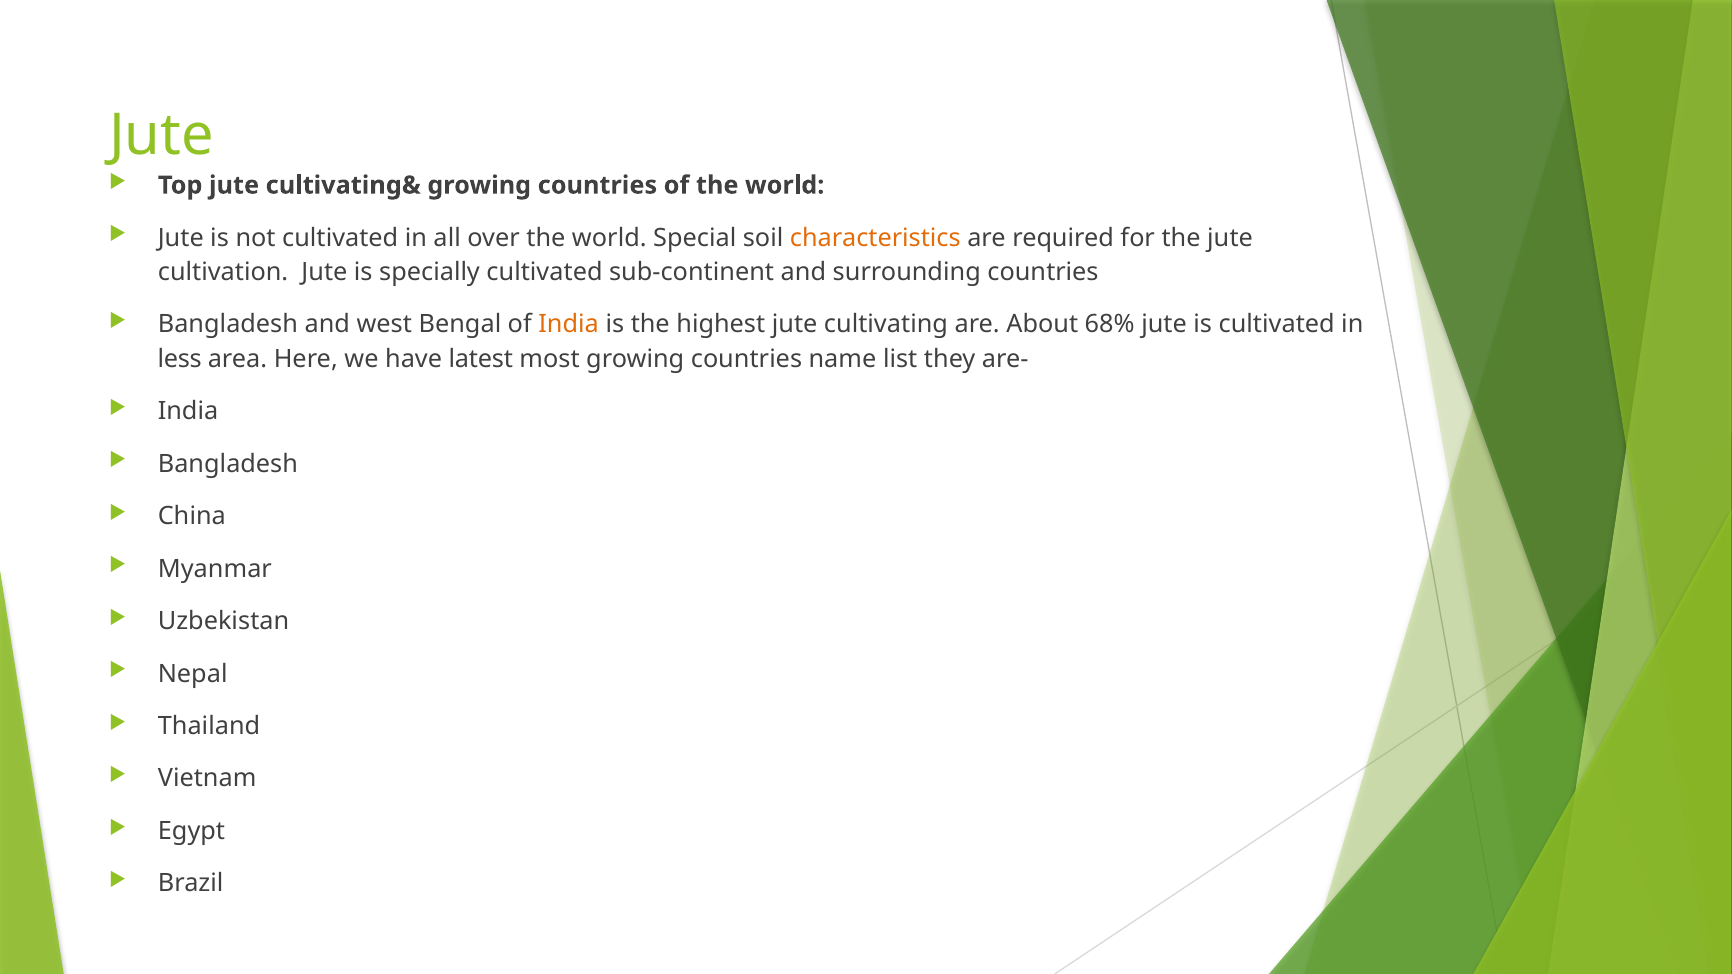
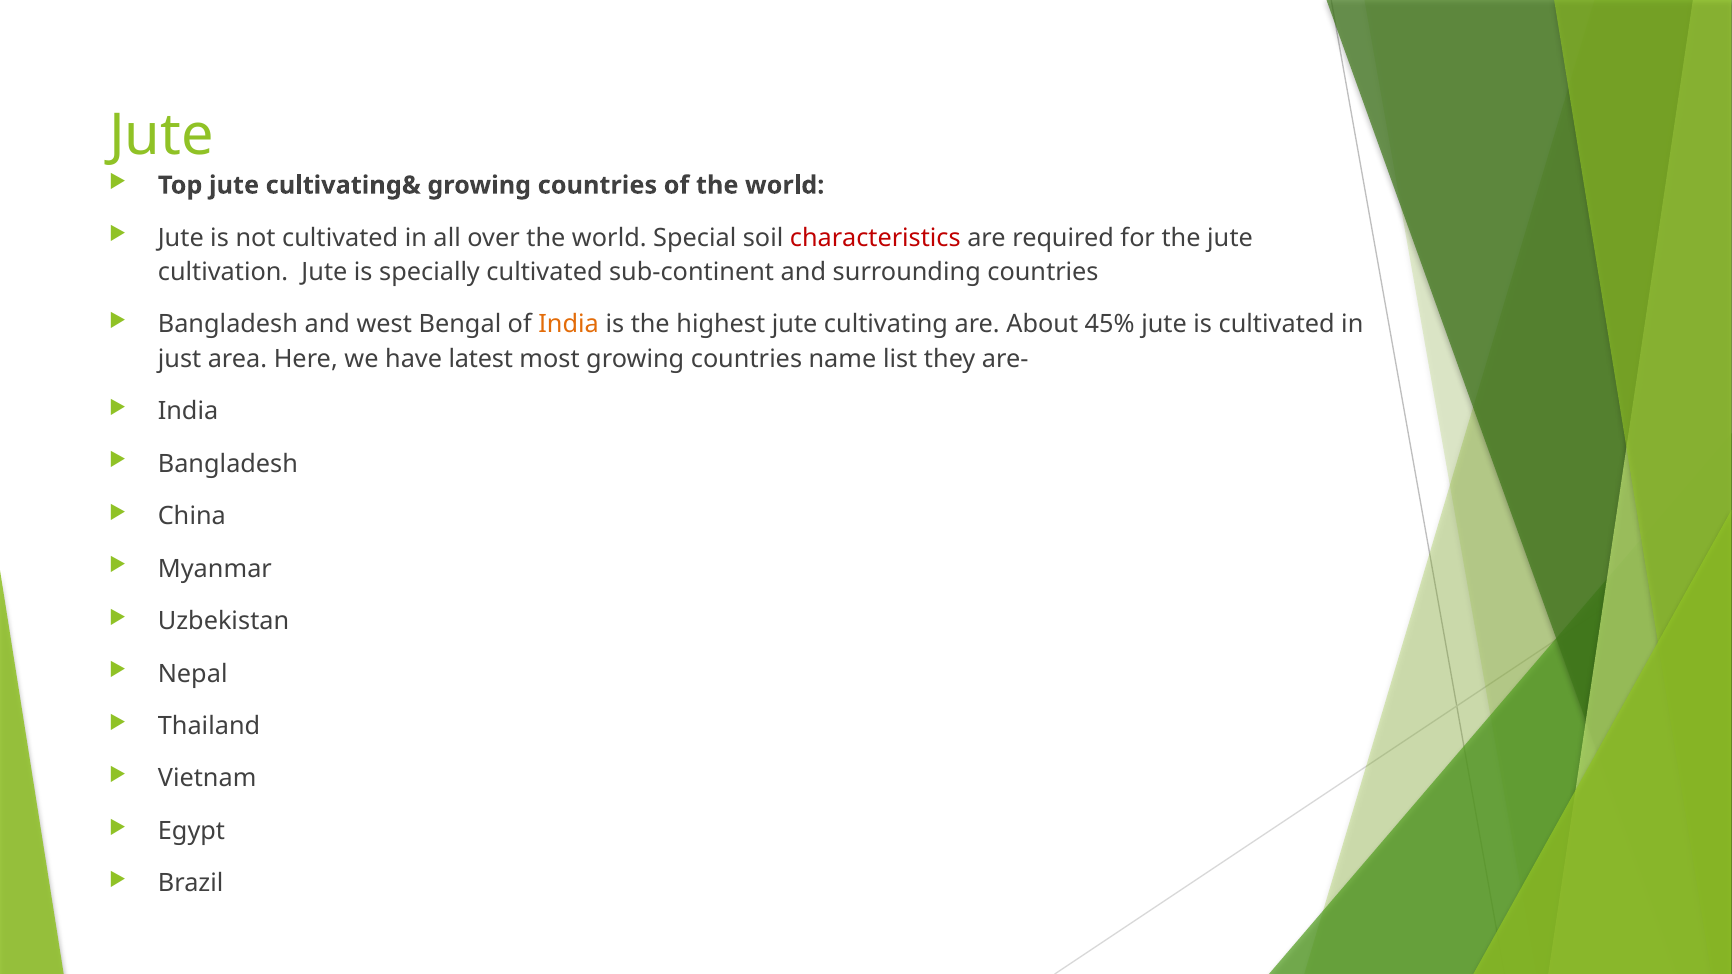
characteristics colour: orange -> red
68%: 68% -> 45%
less: less -> just
